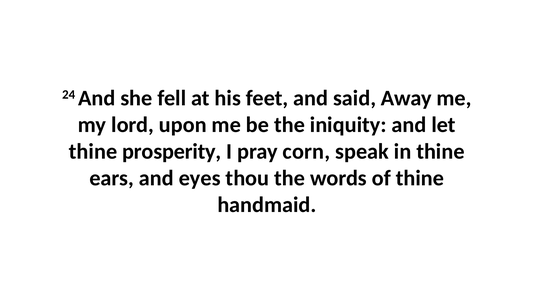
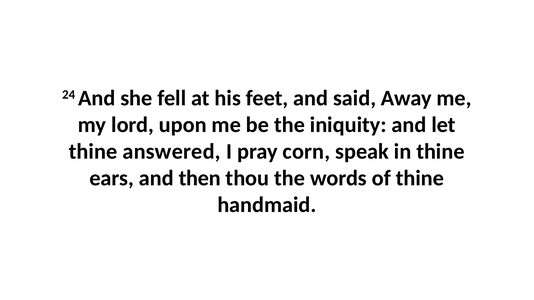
prosperity: prosperity -> answered
eyes: eyes -> then
